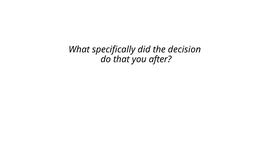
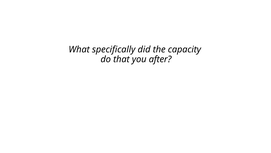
decision: decision -> capacity
